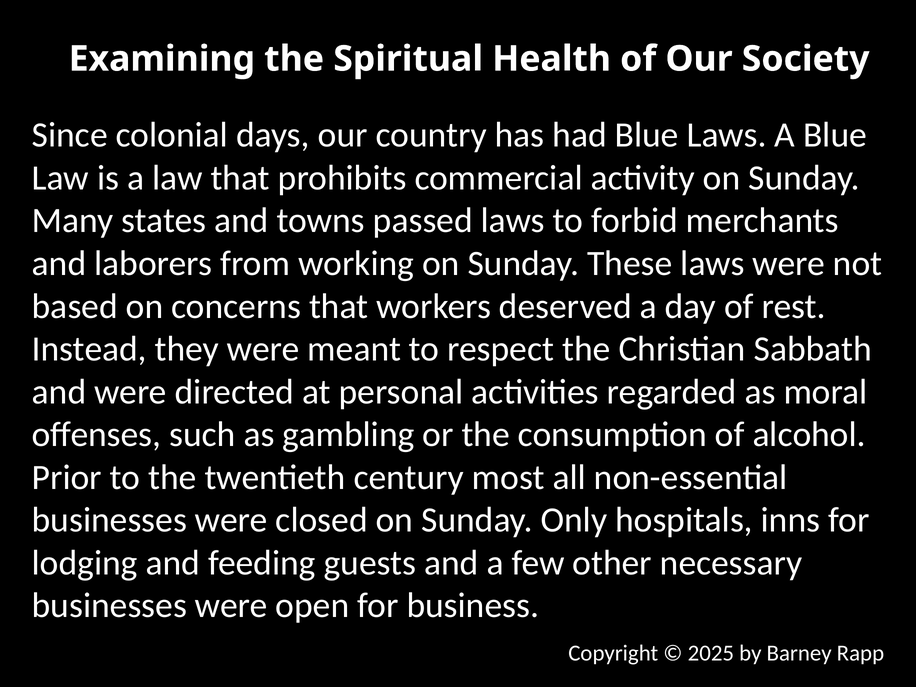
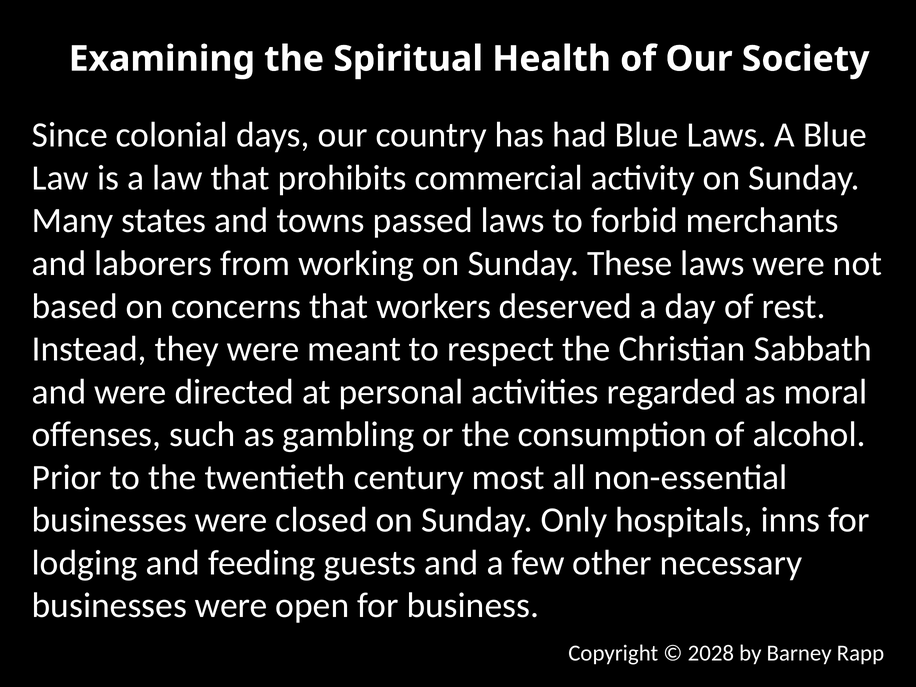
2025: 2025 -> 2028
